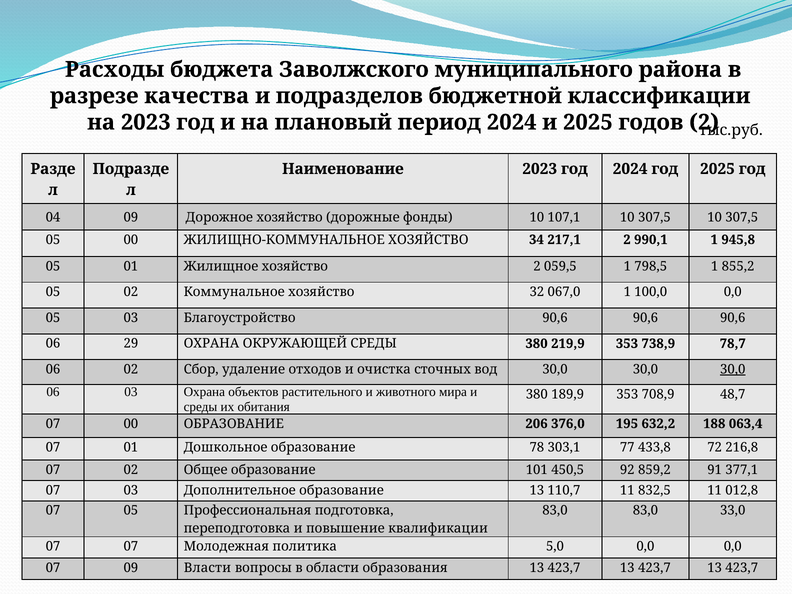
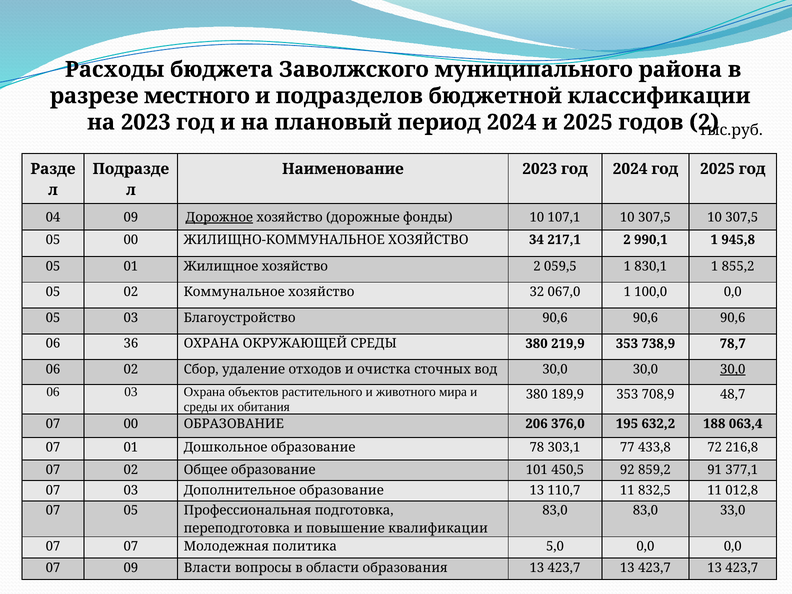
качества: качества -> местного
Дорожное underline: none -> present
798,5: 798,5 -> 830,1
29: 29 -> 36
